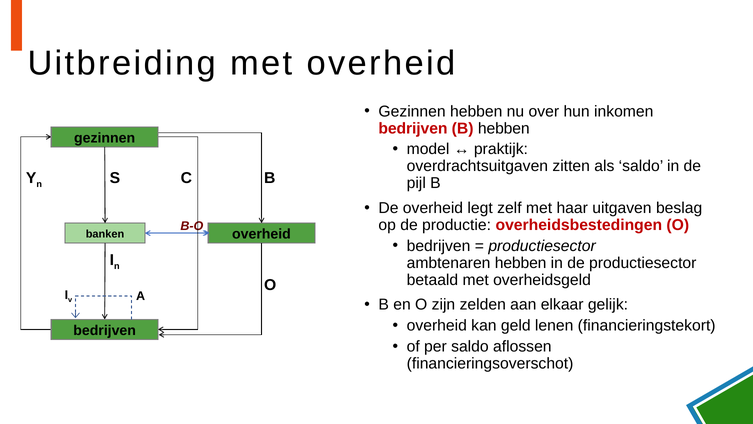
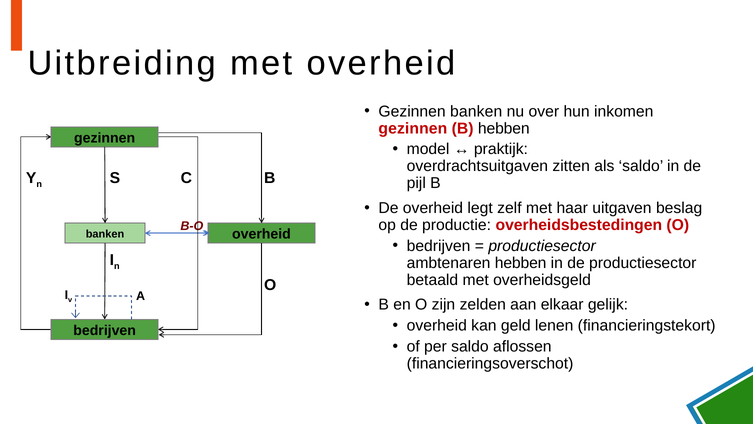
Gezinnen hebben: hebben -> banken
bedrijven at (413, 128): bedrijven -> gezinnen
